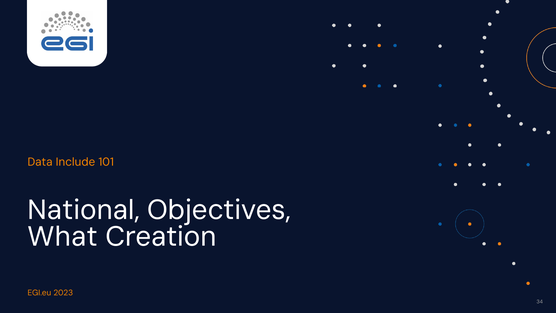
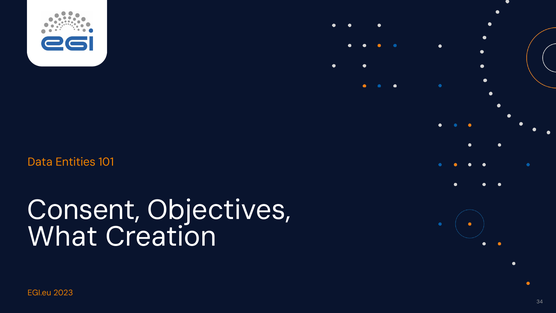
Include: Include -> Entities
National: National -> Consent
